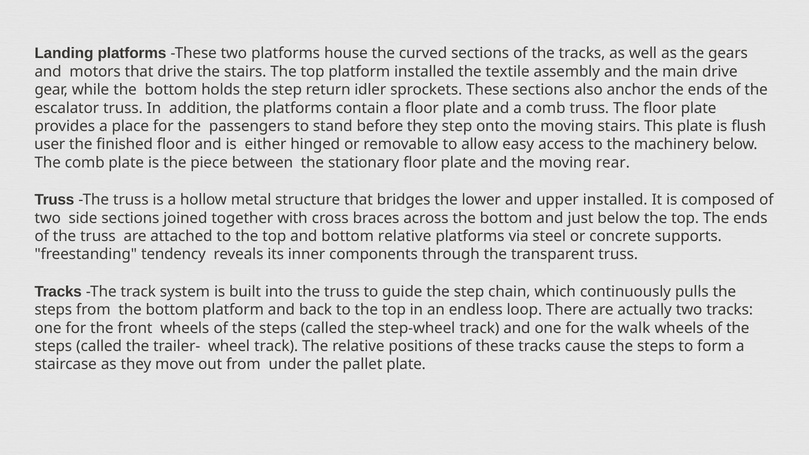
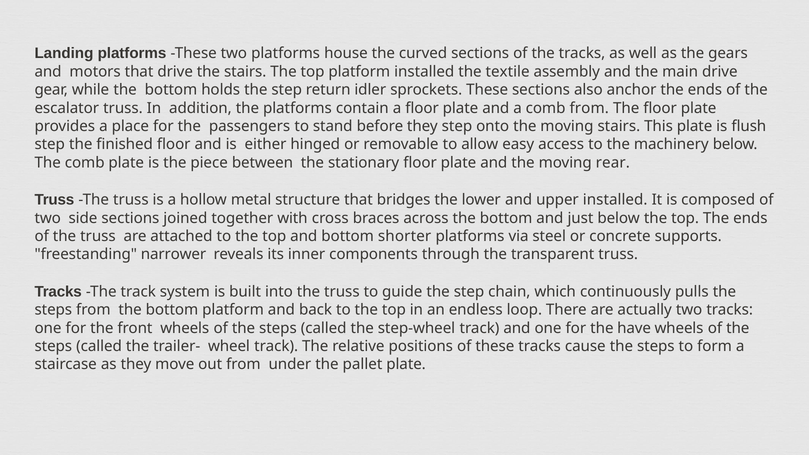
comb truss: truss -> from
user at (50, 144): user -> step
bottom relative: relative -> shorter
tendency: tendency -> narrower
walk: walk -> have
